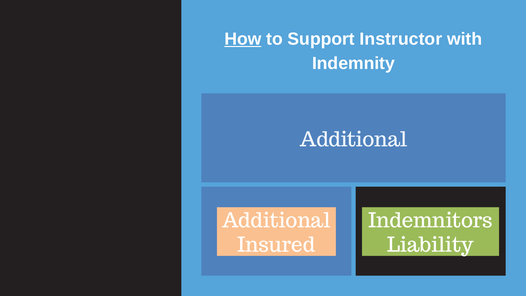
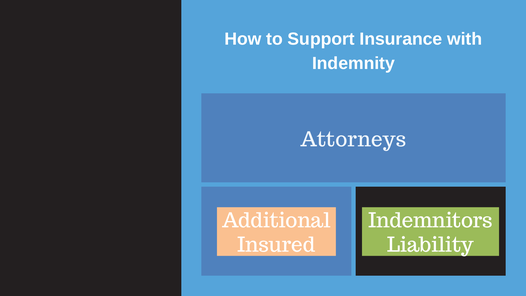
How underline: present -> none
Instructor: Instructor -> Insurance
Additional at (354, 140): Additional -> Attorneys
